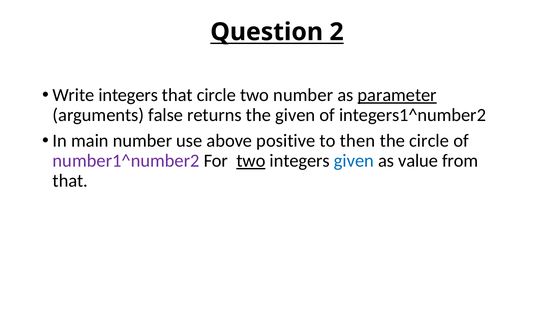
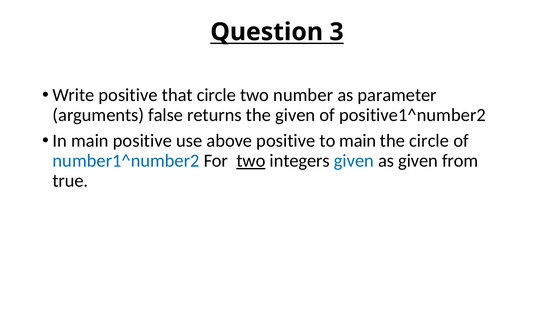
2: 2 -> 3
Write integers: integers -> positive
parameter underline: present -> none
integers1^number2: integers1^number2 -> positive1^number2
main number: number -> positive
to then: then -> main
number1^number2 colour: purple -> blue
as value: value -> given
that at (70, 181): that -> true
